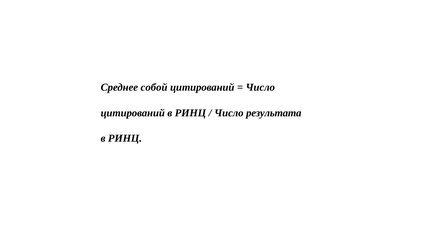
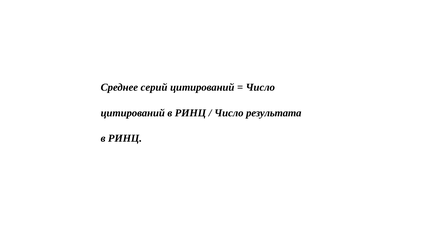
собой: собой -> серий
